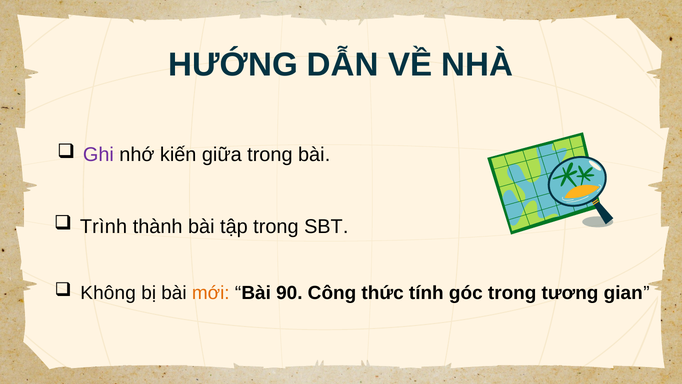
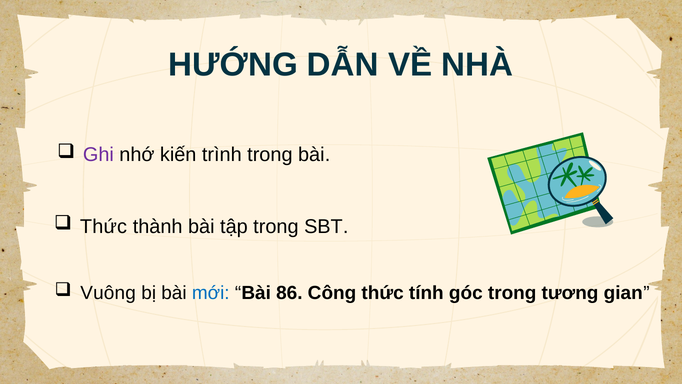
giữa: giữa -> trình
Trình at (103, 226): Trình -> Thức
Không: Không -> Vuông
mới colour: orange -> blue
90: 90 -> 86
